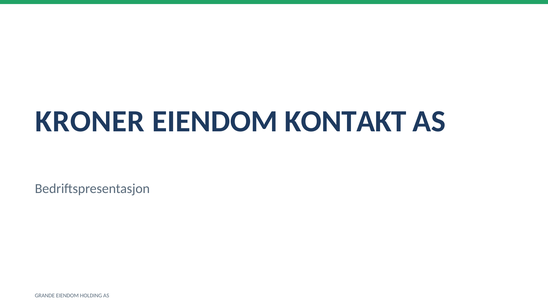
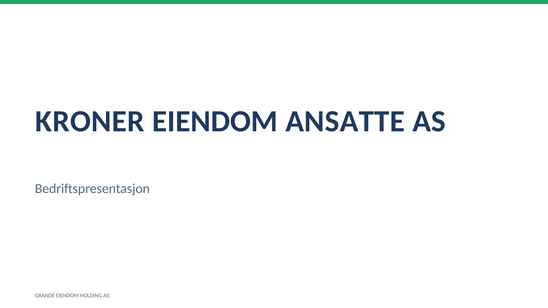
KONTAKT: KONTAKT -> ANSATTE
